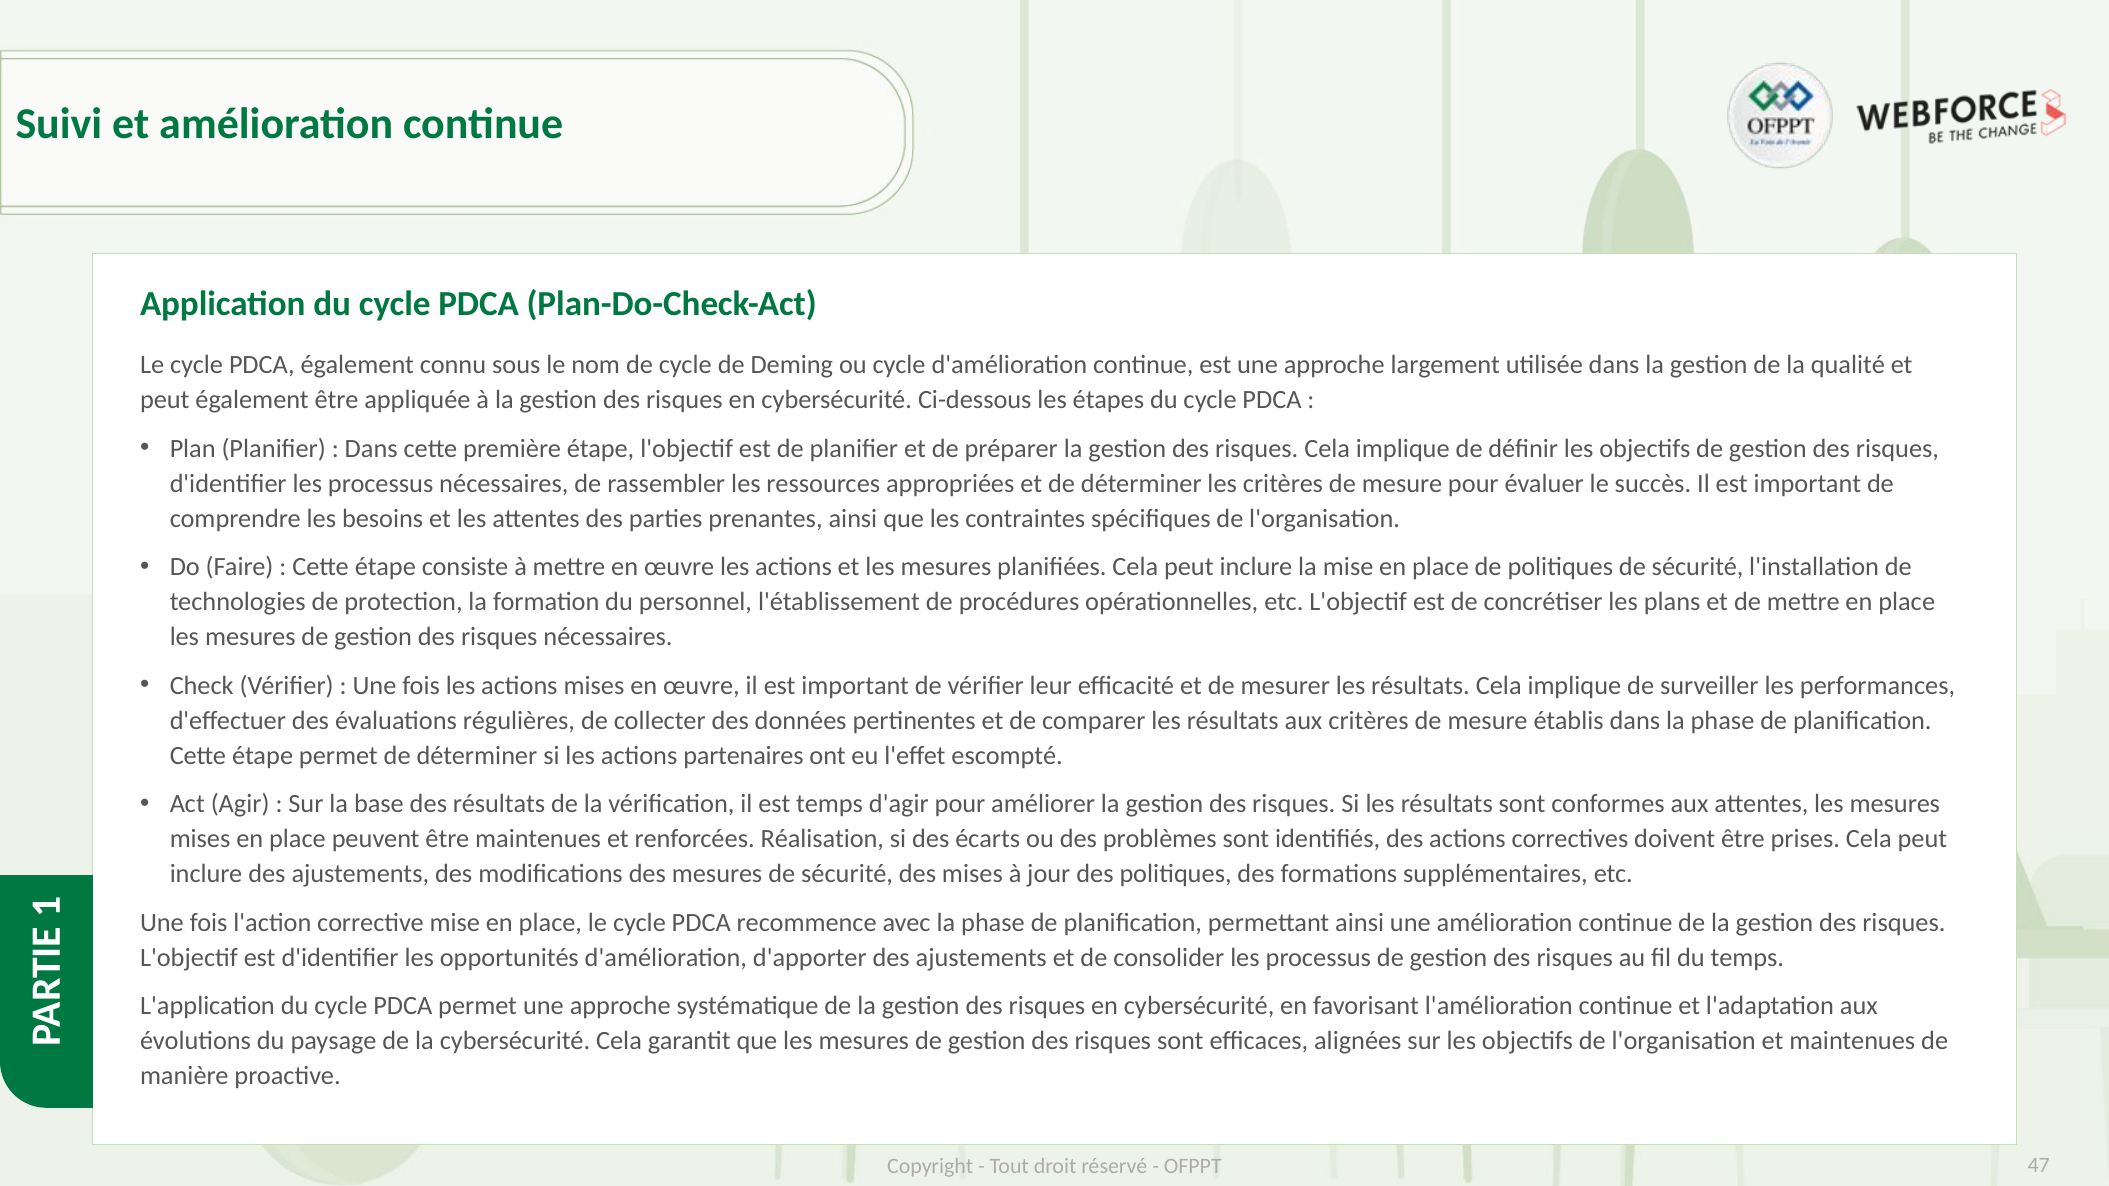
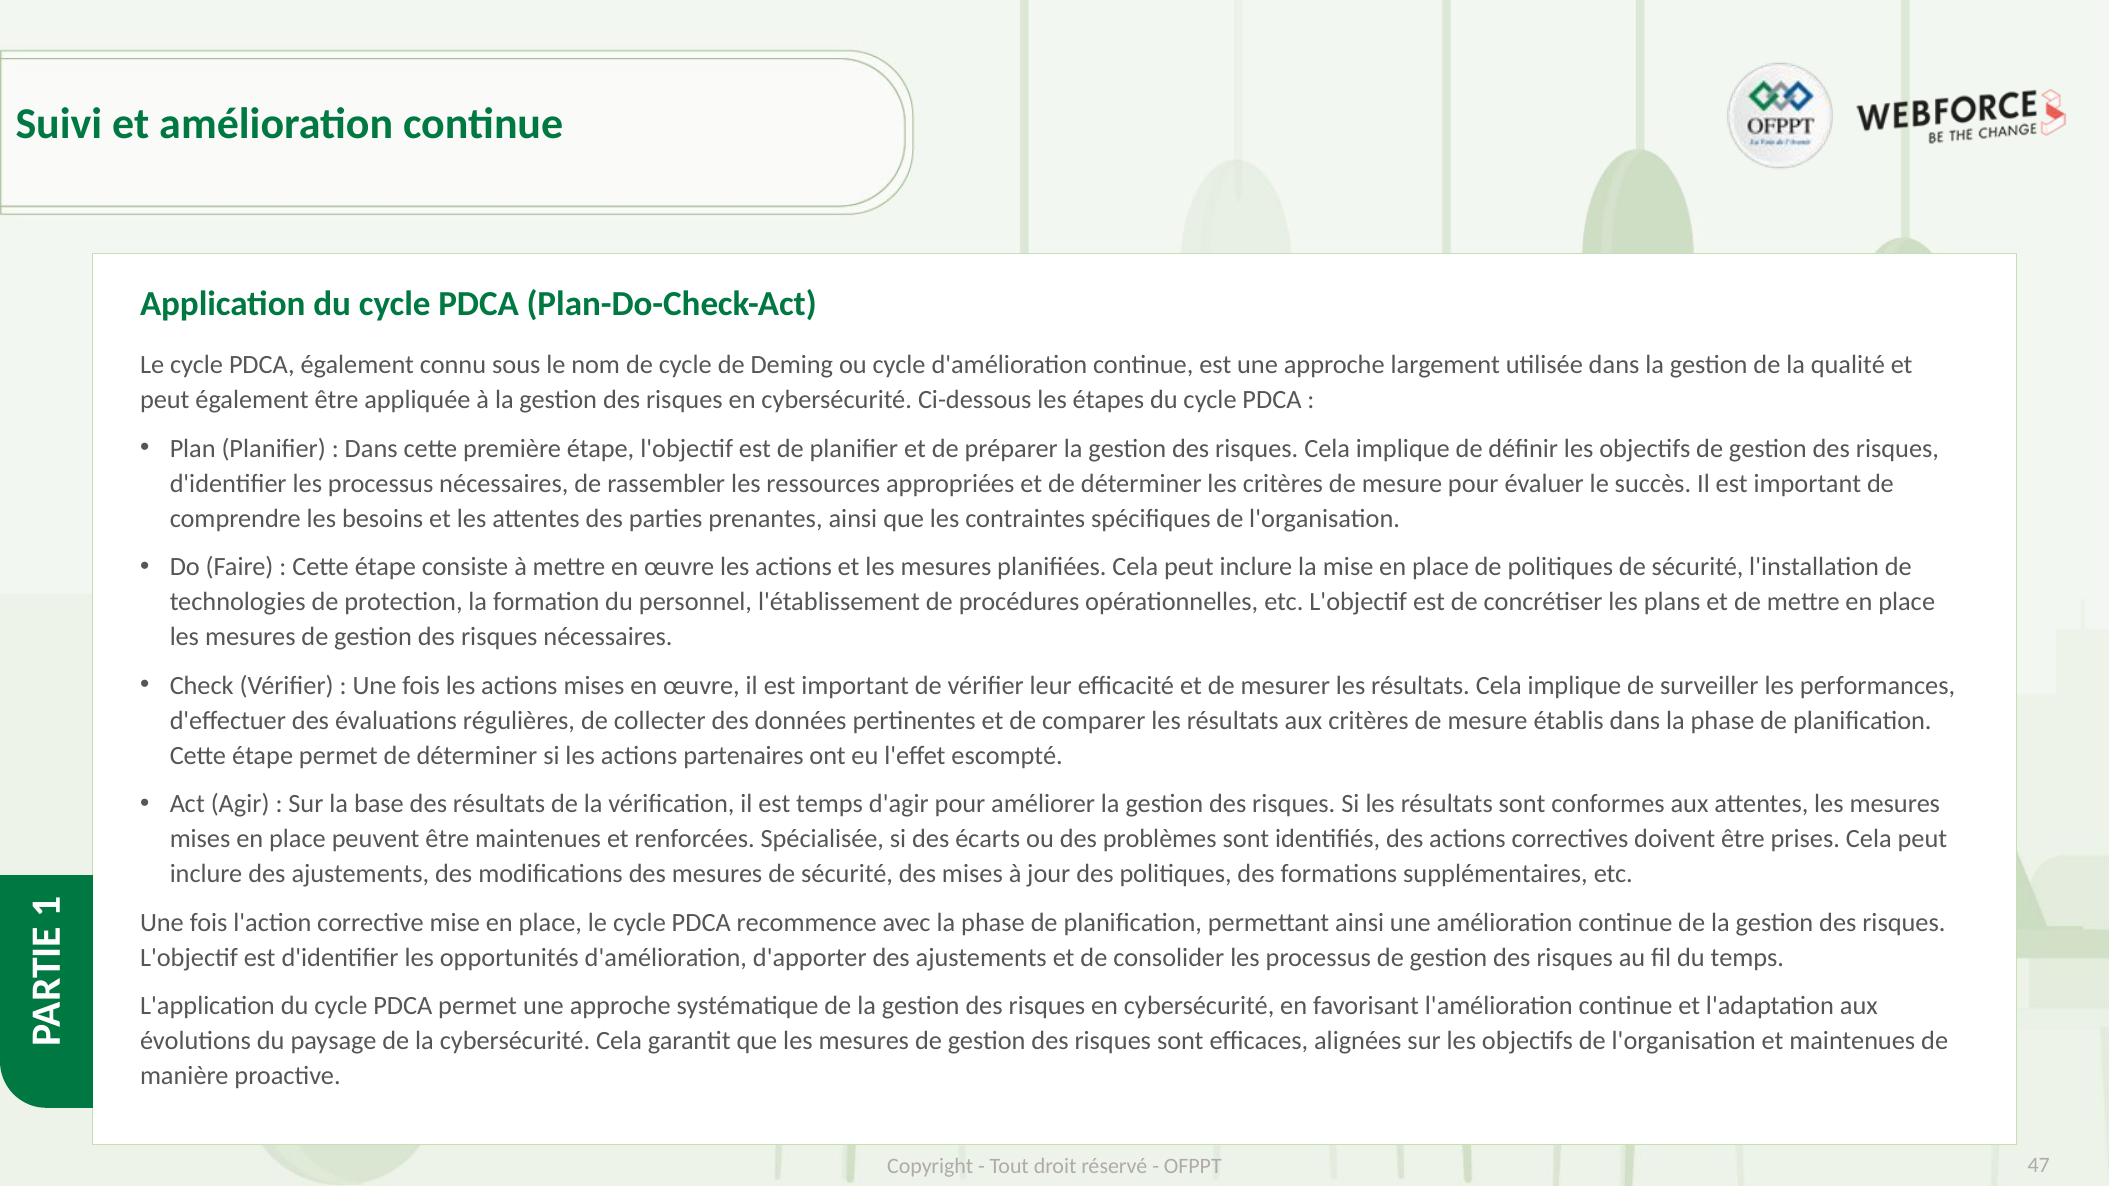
Réalisation: Réalisation -> Spécialisée
